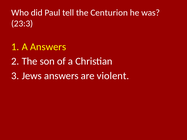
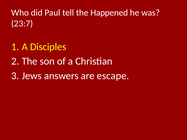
Centurion: Centurion -> Happened
23:3: 23:3 -> 23:7
A Answers: Answers -> Disciples
violent: violent -> escape
